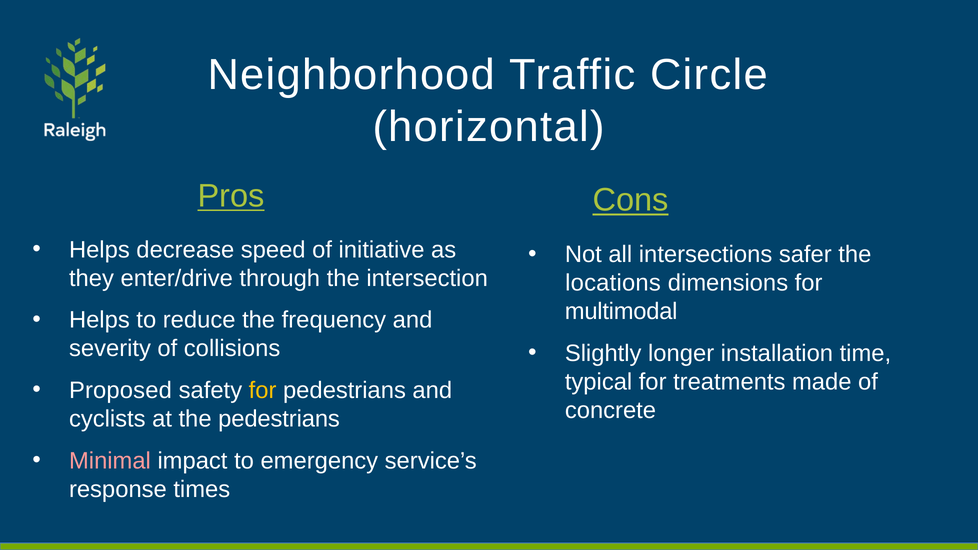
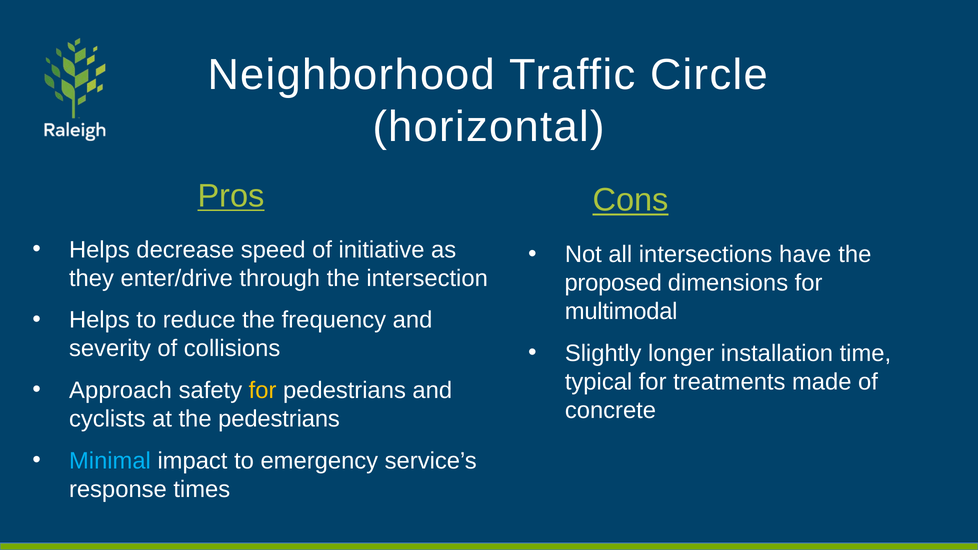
safer: safer -> have
locations: locations -> proposed
Proposed: Proposed -> Approach
Minimal colour: pink -> light blue
